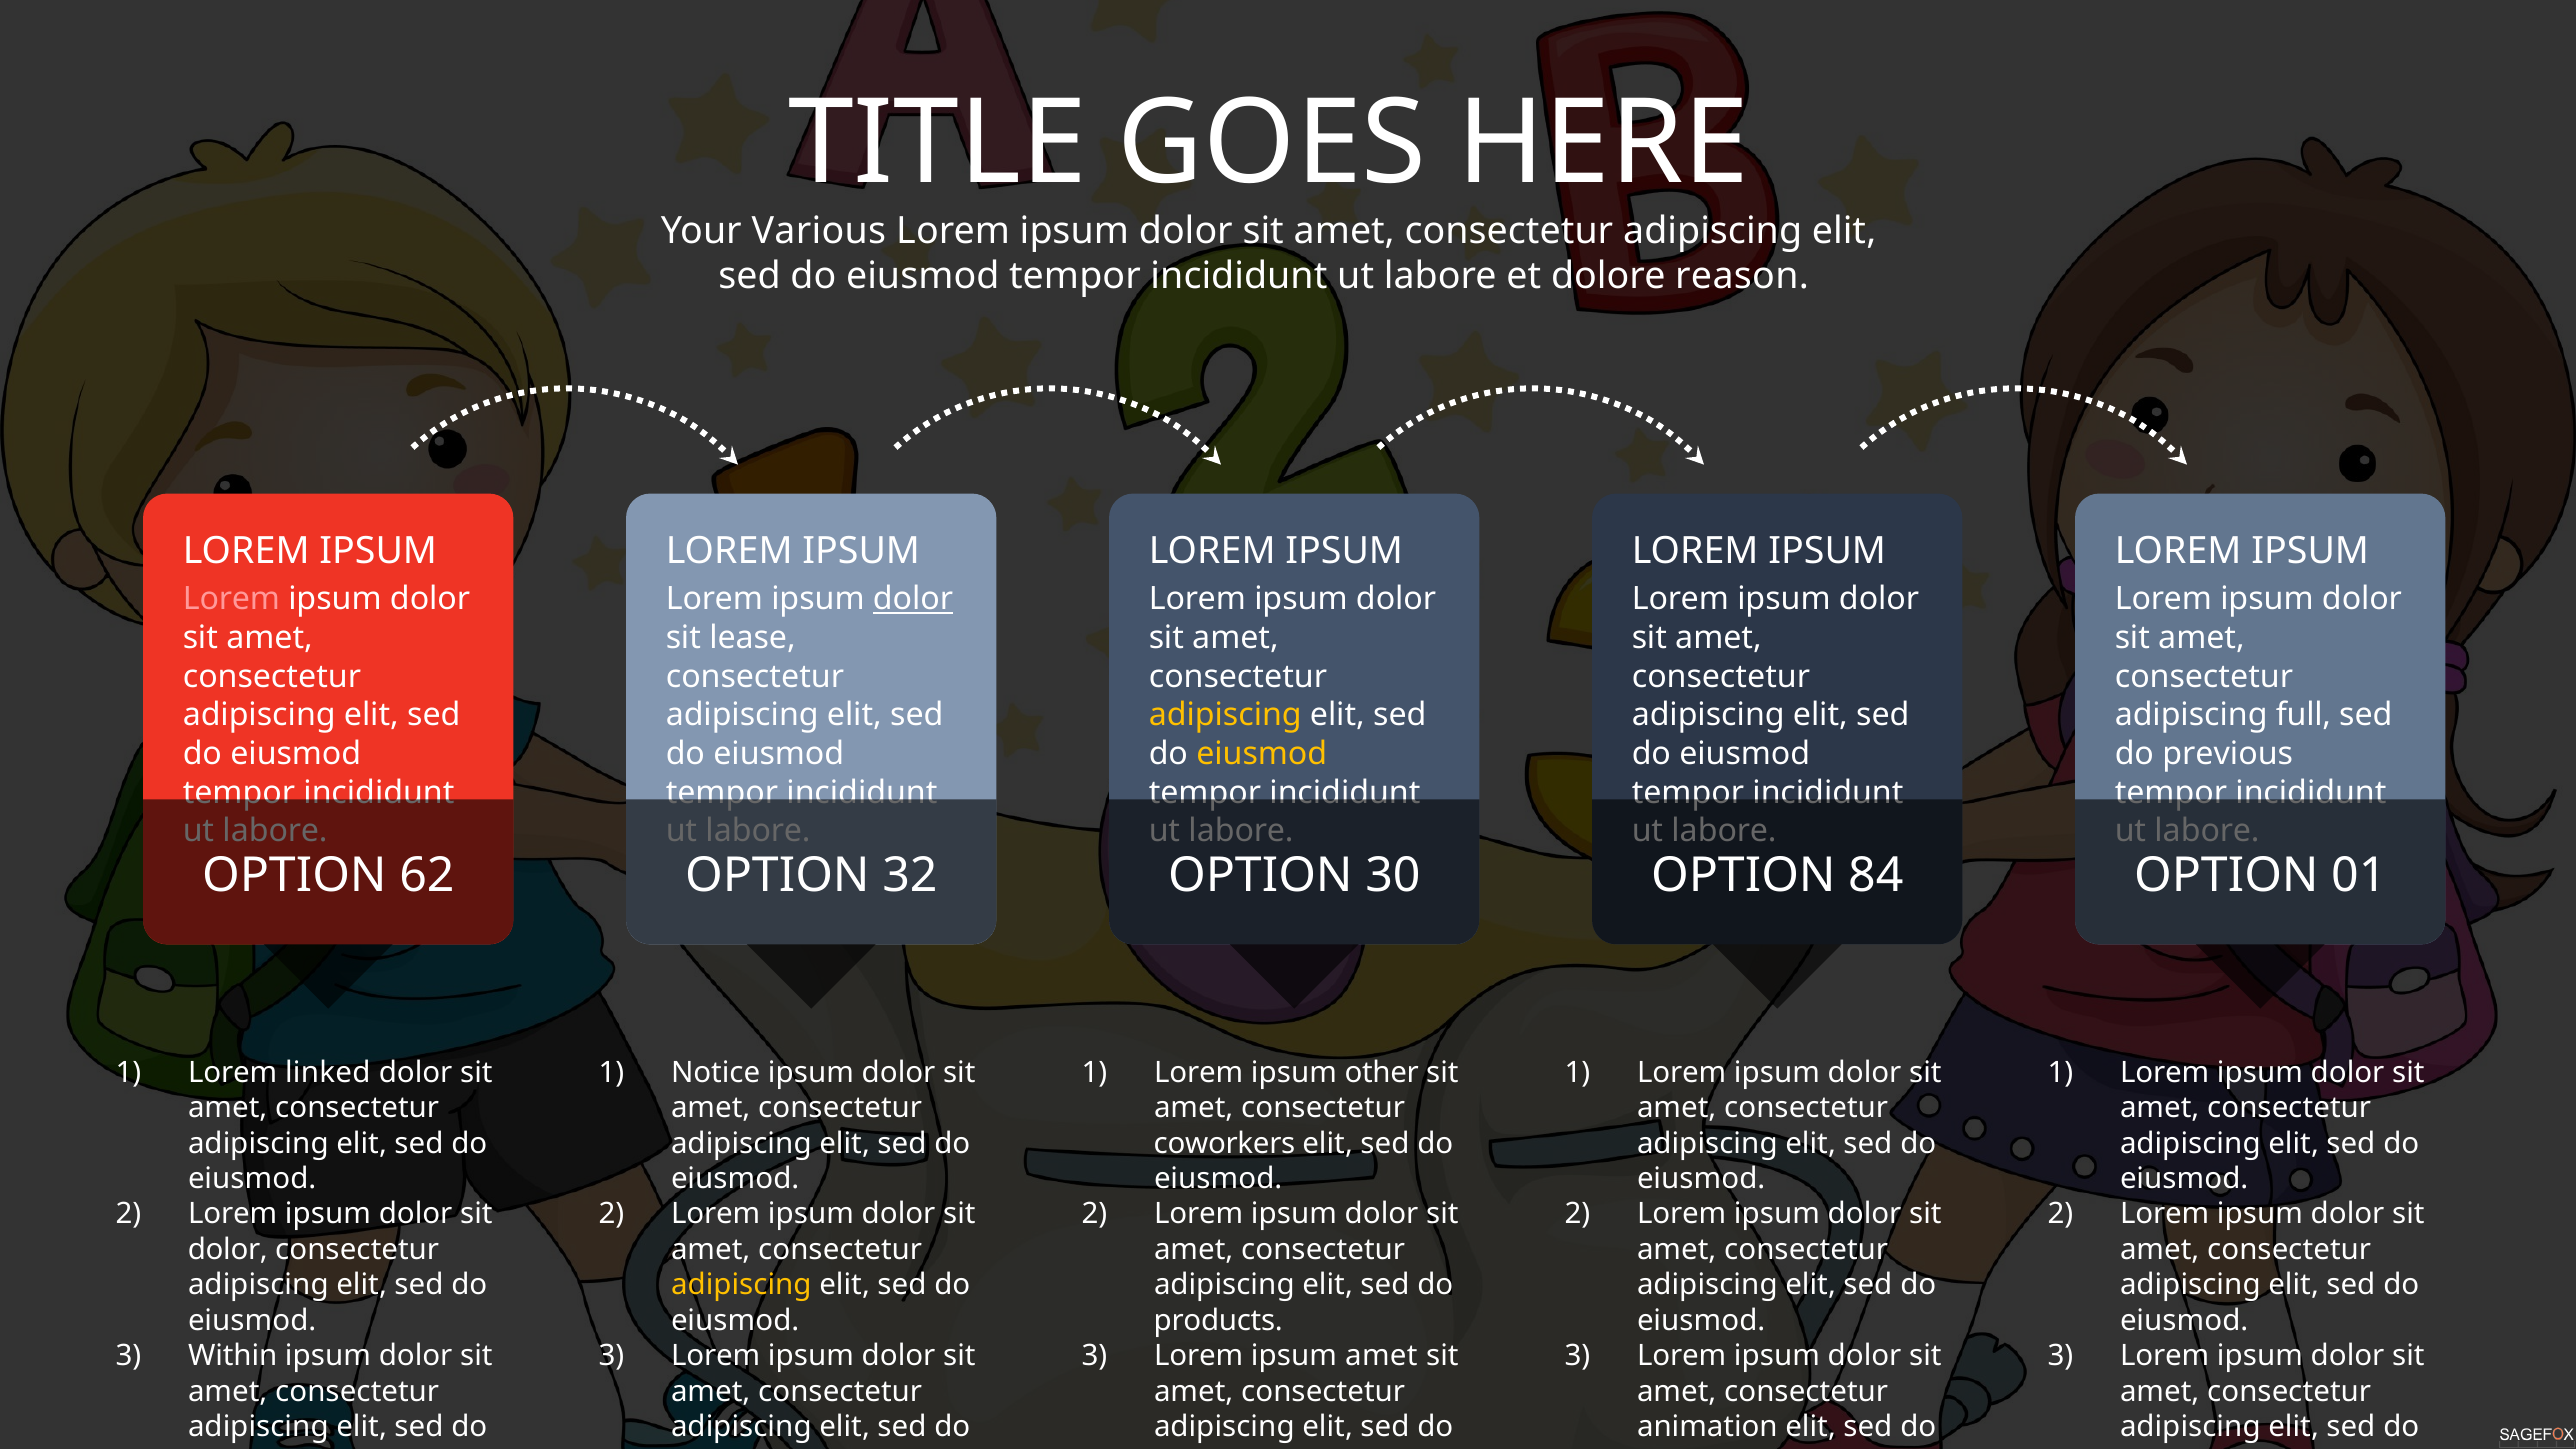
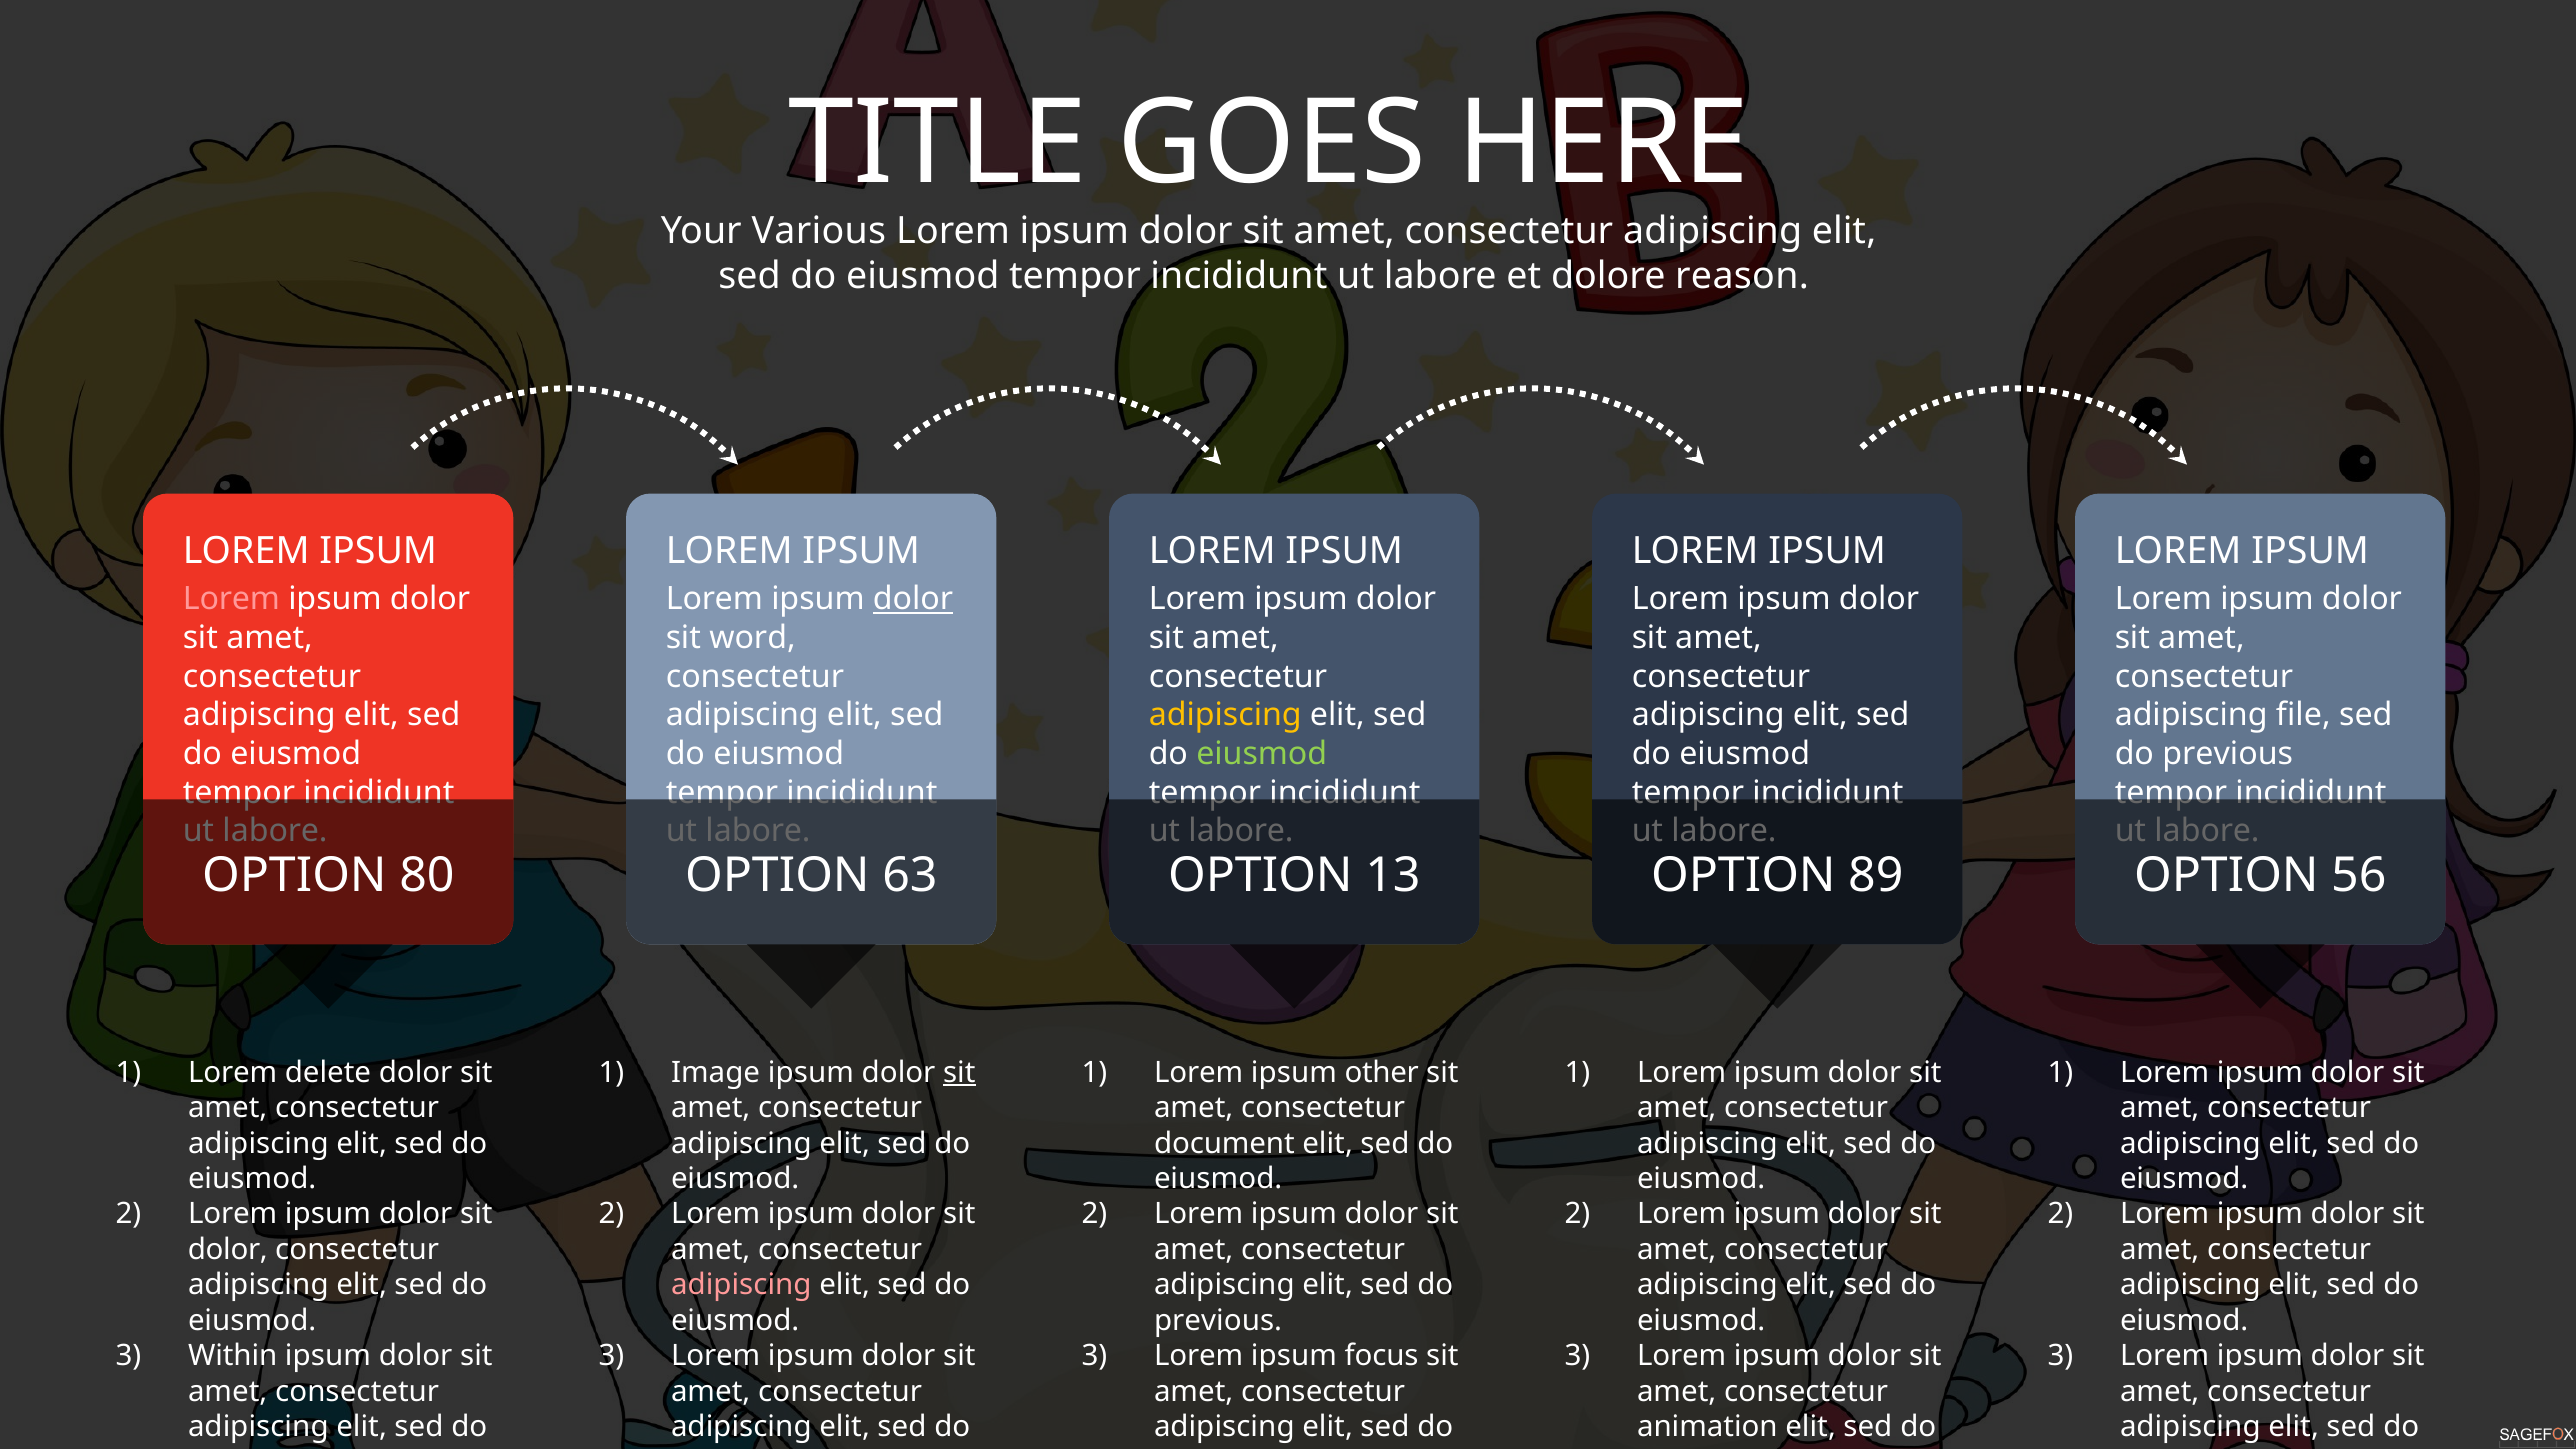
lease: lease -> word
full: full -> file
eiusmod at (1262, 754) colour: yellow -> light green
62: 62 -> 80
32: 32 -> 63
30: 30 -> 13
84: 84 -> 89
01: 01 -> 56
linked: linked -> delete
Notice: Notice -> Image
sit at (959, 1072) underline: none -> present
coworkers: coworkers -> document
adipiscing at (741, 1285) colour: yellow -> pink
products at (1218, 1321): products -> previous
ipsum amet: amet -> focus
